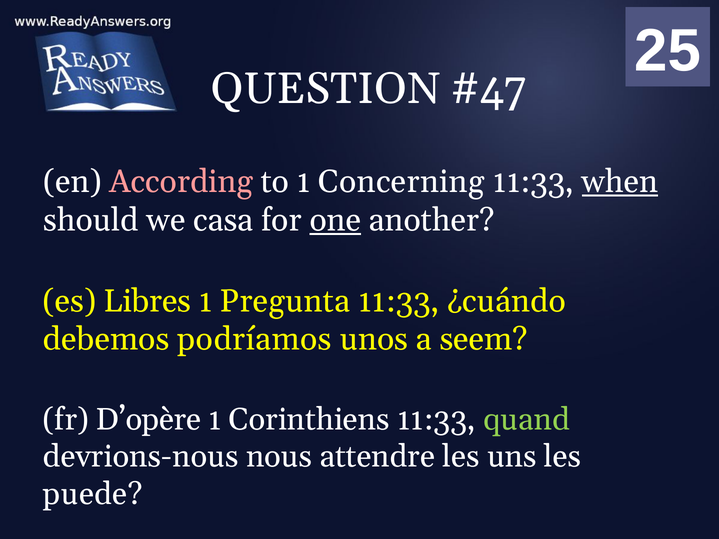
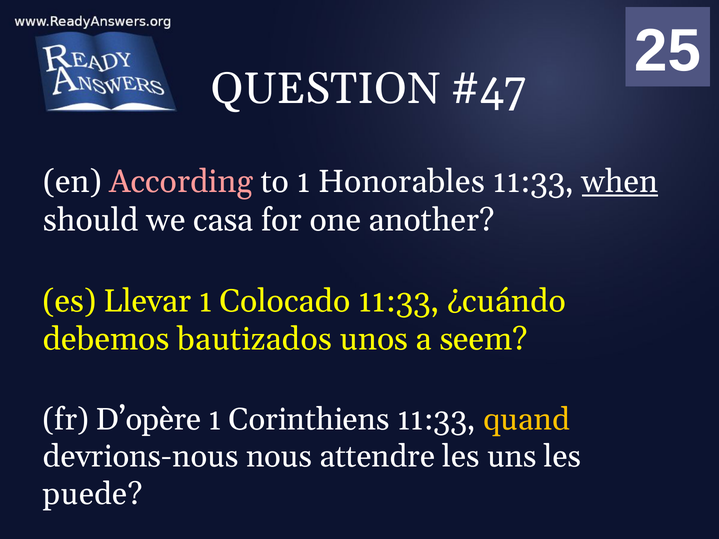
Concerning: Concerning -> Honorables
one underline: present -> none
Libres: Libres -> Llevar
Pregunta: Pregunta -> Colocado
podríamos: podríamos -> bautizados
quand colour: light green -> yellow
